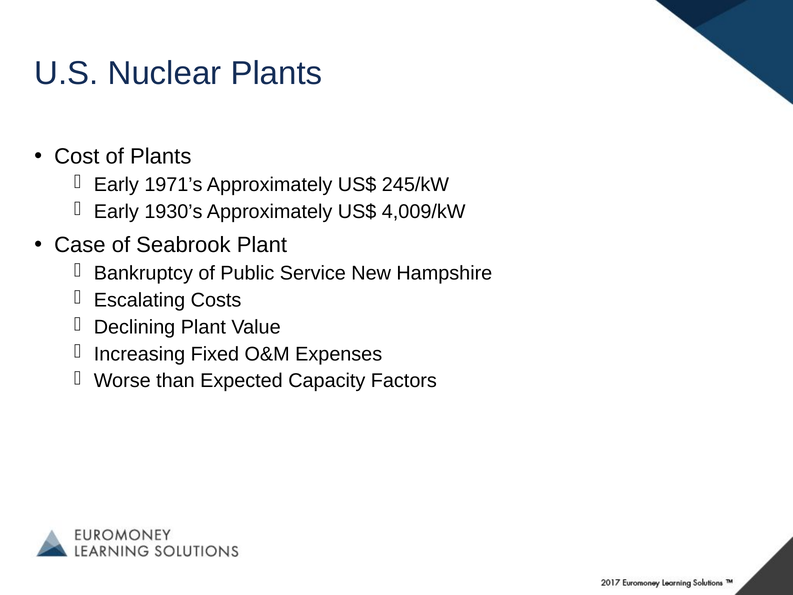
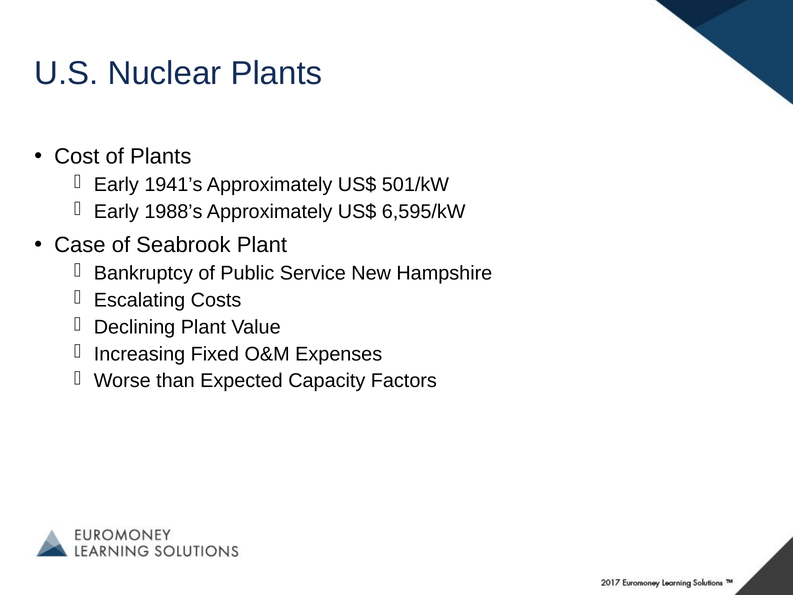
1971’s: 1971’s -> 1941’s
245/kW: 245/kW -> 501/kW
1930’s: 1930’s -> 1988’s
4,009/kW: 4,009/kW -> 6,595/kW
